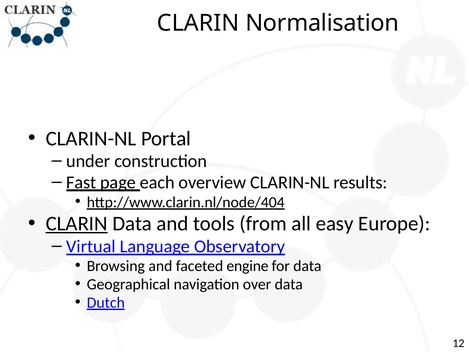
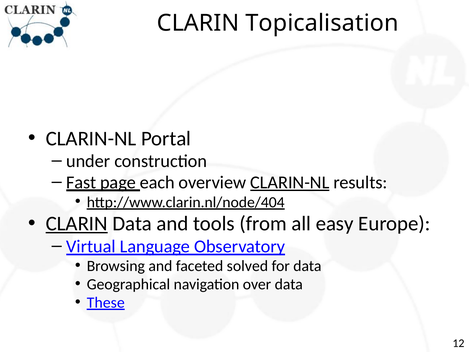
Normalisation: Normalisation -> Topicalisation
CLARIN-NL at (290, 182) underline: none -> present
engine: engine -> solved
Dutch: Dutch -> These
